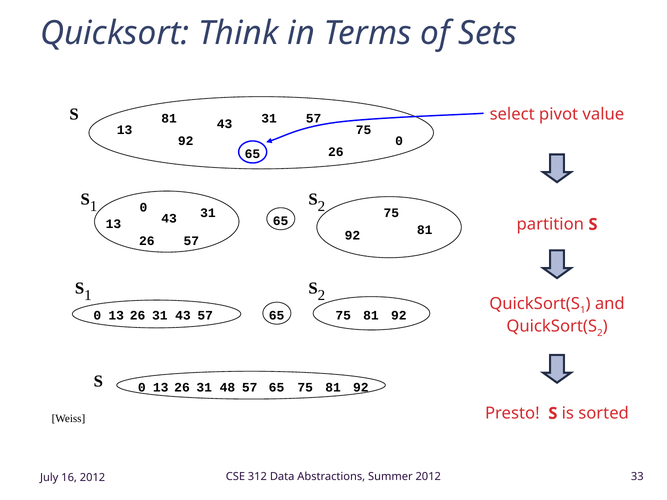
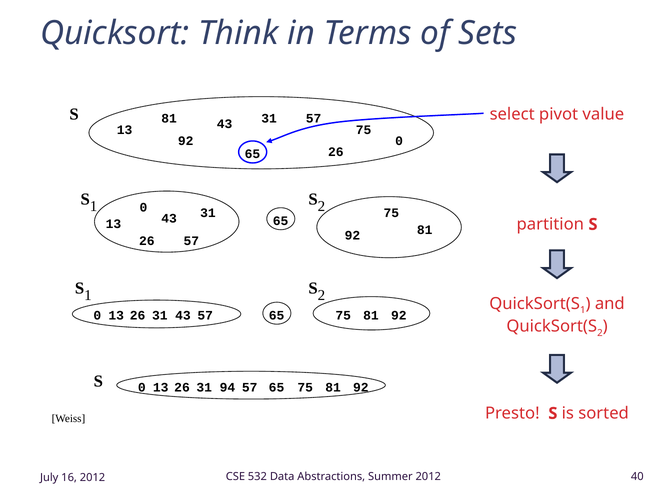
48: 48 -> 94
312: 312 -> 532
33: 33 -> 40
